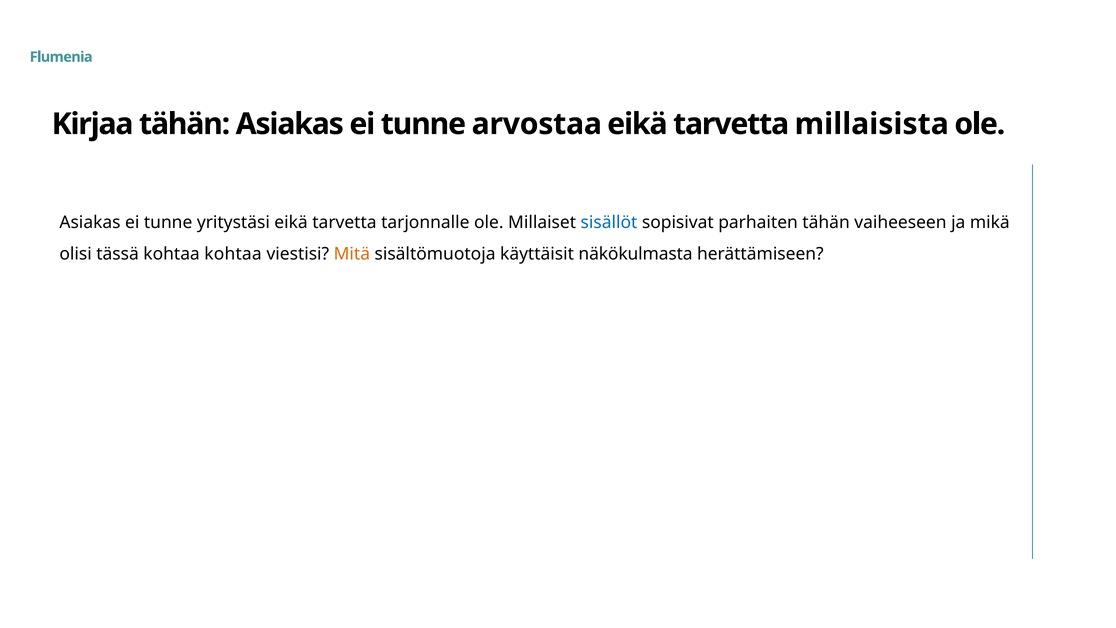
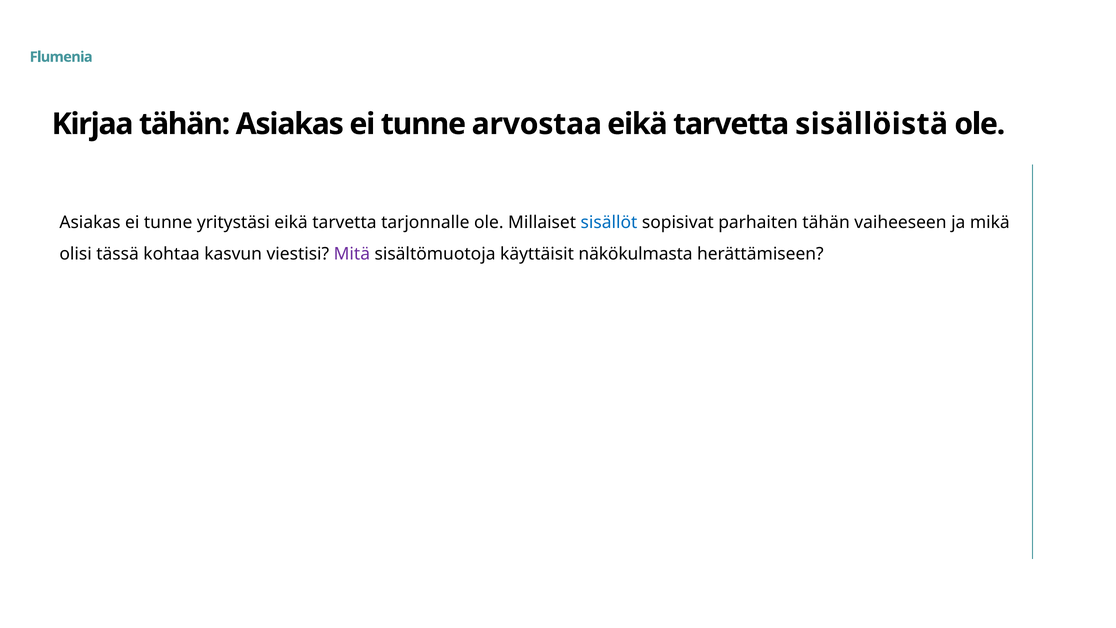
millaisista: millaisista -> sisällöistä
kohtaa kohtaa: kohtaa -> kasvun
Mitä colour: orange -> purple
